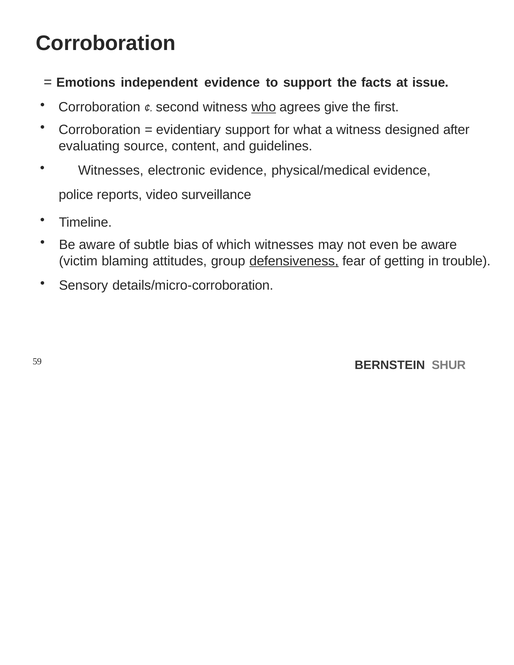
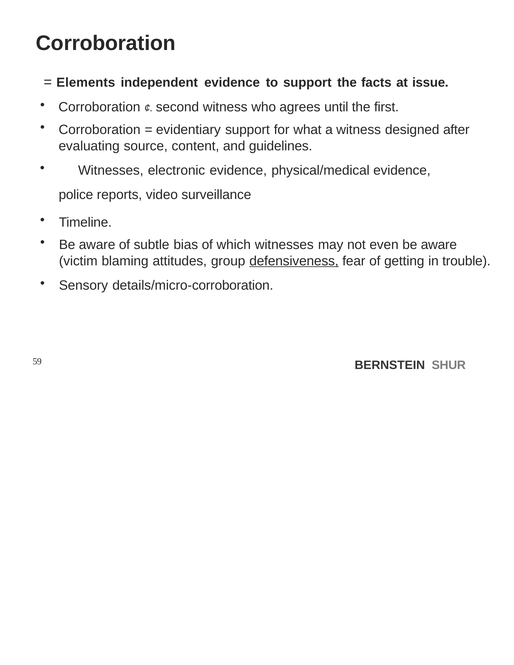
Emotions: Emotions -> Elements
who underline: present -> none
give: give -> until
